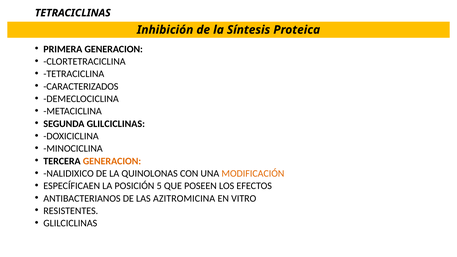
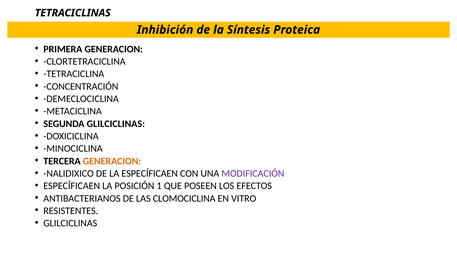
CARACTERIZADOS: CARACTERIZADOS -> CONCENTRACIÓN
LA QUINOLONAS: QUINOLONAS -> ESPECÍFICAEN
MODIFICACIÓN colour: orange -> purple
5: 5 -> 1
AZITROMICINA: AZITROMICINA -> CLOMOCICLINA
